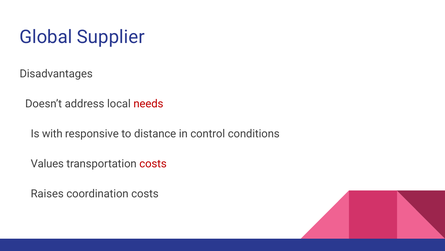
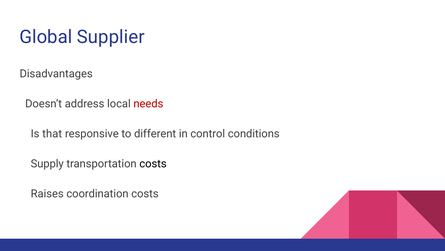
with: with -> that
distance: distance -> different
Values: Values -> Supply
costs at (153, 163) colour: red -> black
